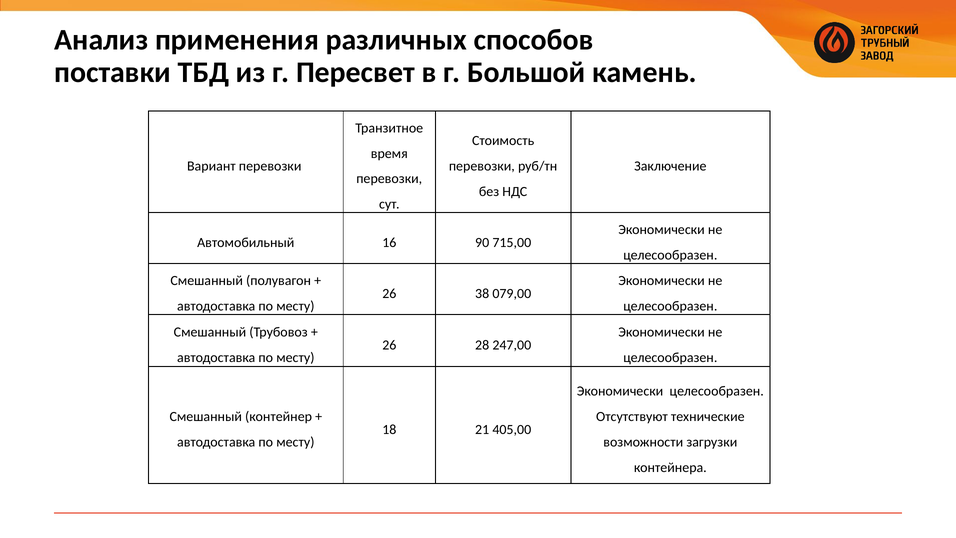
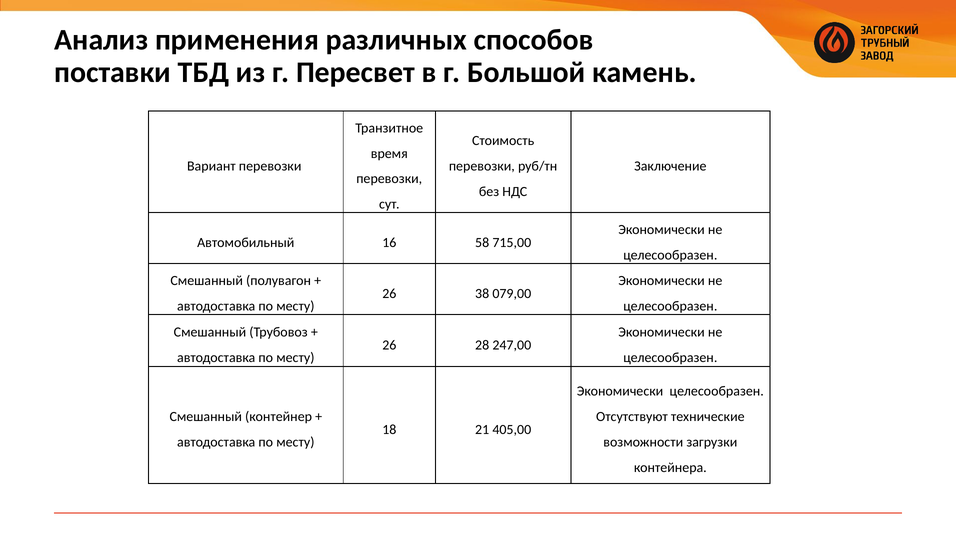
90: 90 -> 58
